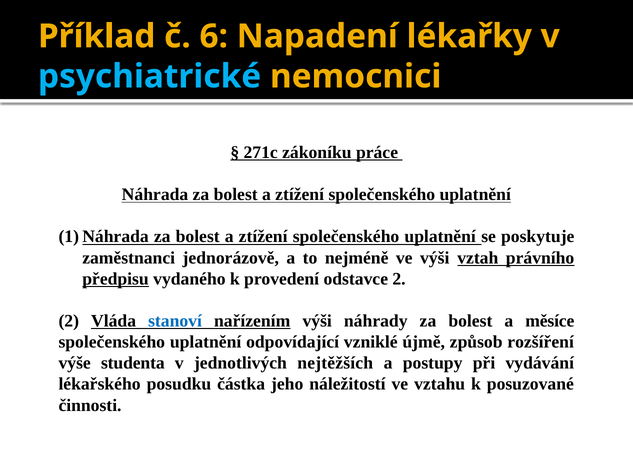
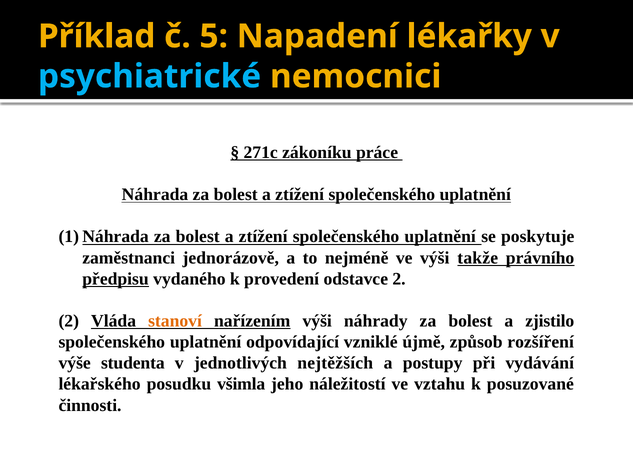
6: 6 -> 5
vztah: vztah -> takže
stanoví colour: blue -> orange
měsíce: měsíce -> zjistilo
částka: částka -> všimla
